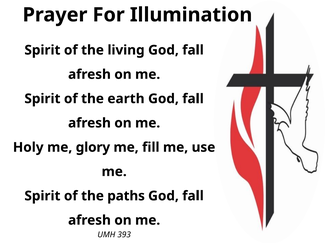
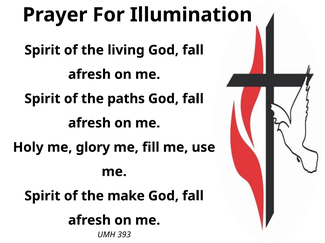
earth: earth -> paths
paths: paths -> make
